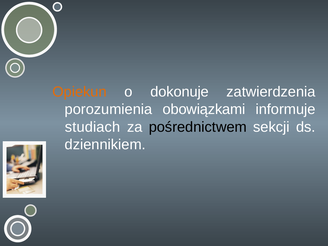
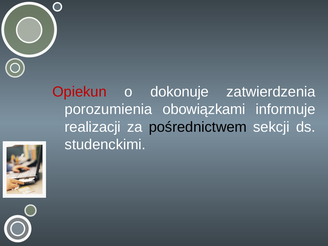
Opiekun colour: orange -> red
studiach: studiach -> realizacji
dziennikiem: dziennikiem -> studenckimi
